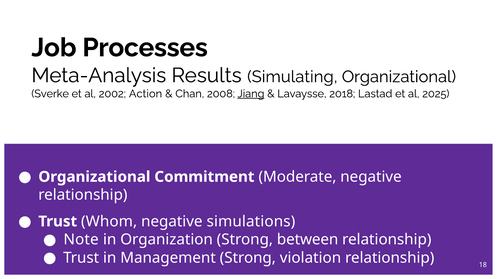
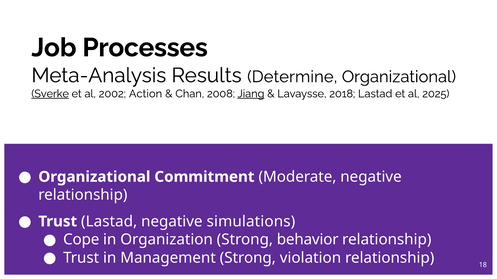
Simulating: Simulating -> Determine
Sverke underline: none -> present
Trust Whom: Whom -> Lastad
Note: Note -> Cope
between: between -> behavior
